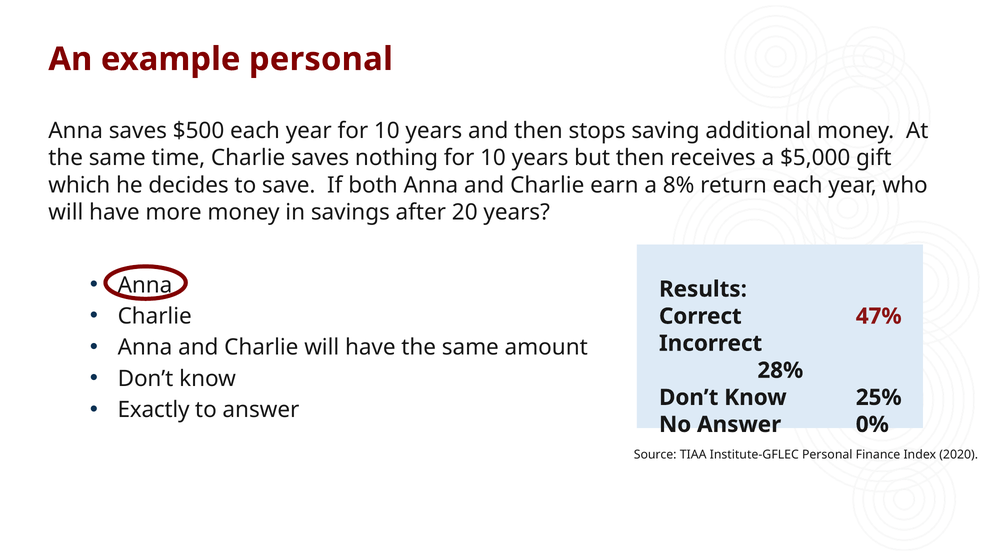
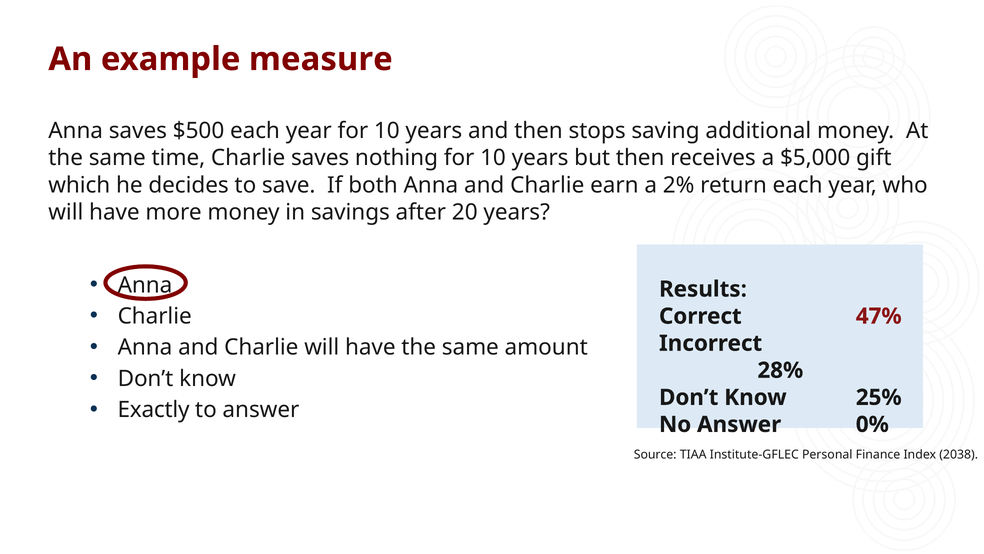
example personal: personal -> measure
8%: 8% -> 2%
2020: 2020 -> 2038
